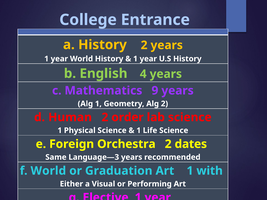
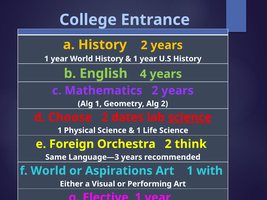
Mathematics 9: 9 -> 2
Human: Human -> Choose
order: order -> dates
science at (190, 117) underline: none -> present
dates: dates -> think
Graduation: Graduation -> Aspirations
